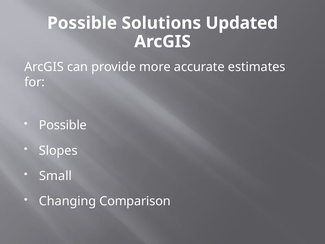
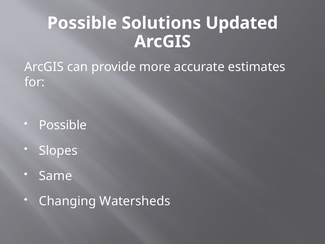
Small: Small -> Same
Comparison: Comparison -> Watersheds
